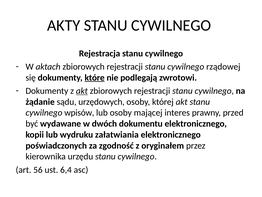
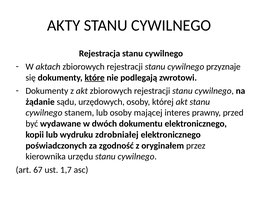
rządowej: rządowej -> przyznaje
akt at (82, 91) underline: present -> none
wpisów: wpisów -> stanem
załatwiania: załatwiania -> zdrobniałej
56: 56 -> 67
6,4: 6,4 -> 1,7
